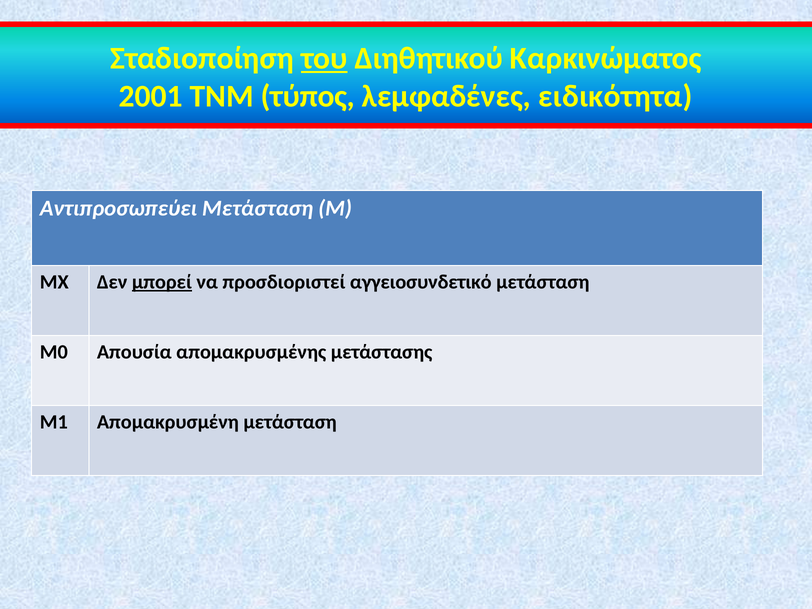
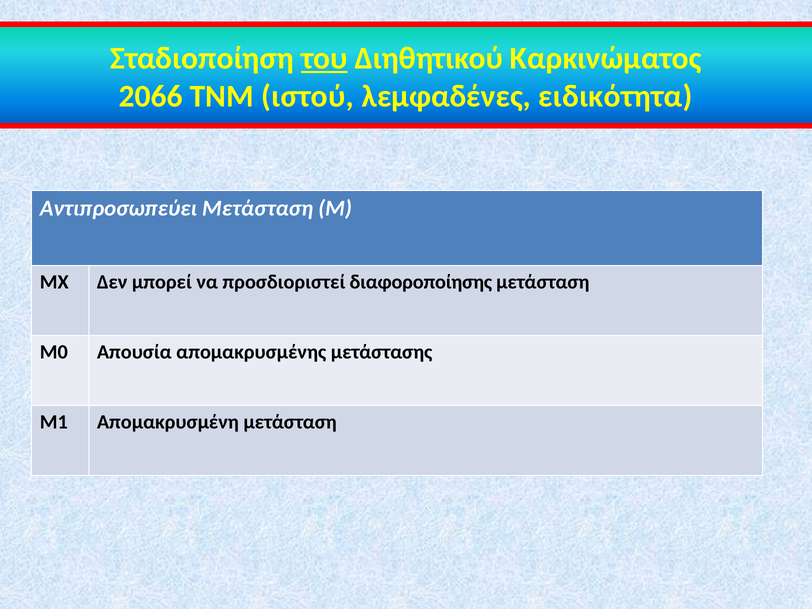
2001: 2001 -> 2066
τύπος: τύπος -> ιστού
μπορεί underline: present -> none
αγγειοσυνδετικό: αγγειοσυνδετικό -> διαφοροποίησης
